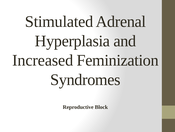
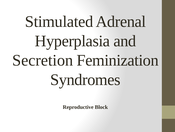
Increased: Increased -> Secretion
